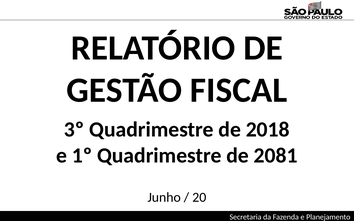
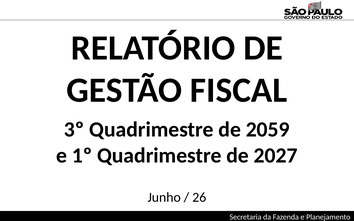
2018: 2018 -> 2059
2081: 2081 -> 2027
20: 20 -> 26
